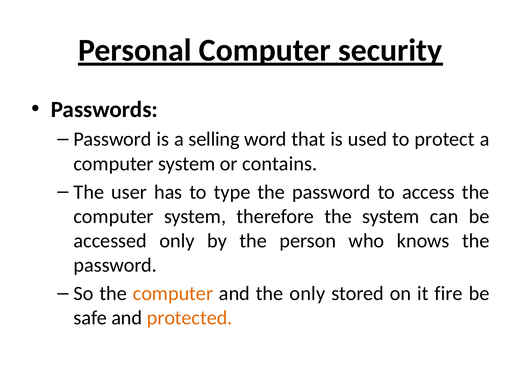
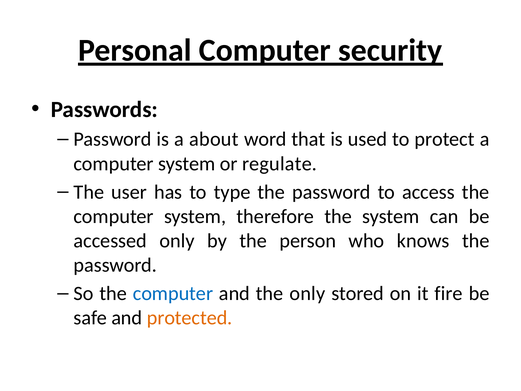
selling: selling -> about
contains: contains -> regulate
computer at (173, 293) colour: orange -> blue
